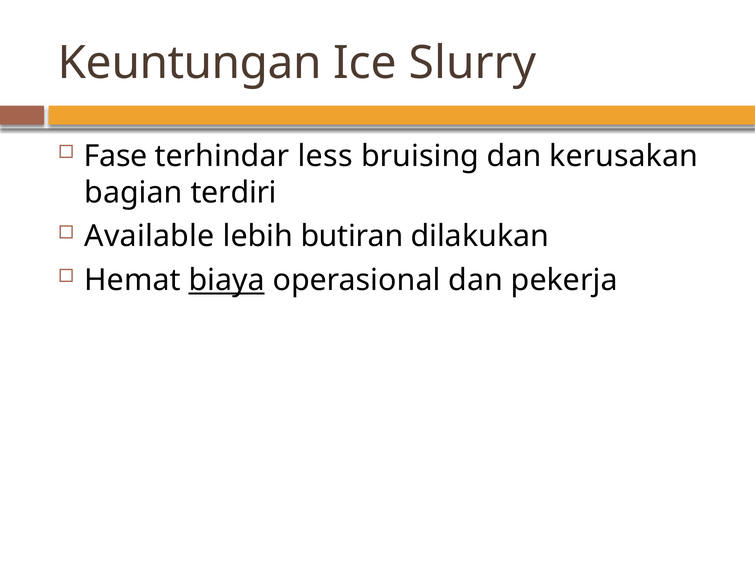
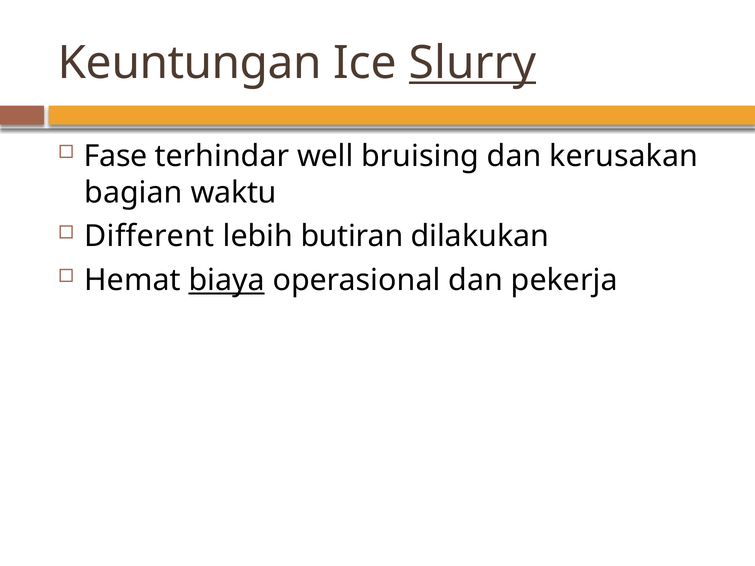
Slurry underline: none -> present
less: less -> well
terdiri: terdiri -> waktu
Available: Available -> Different
